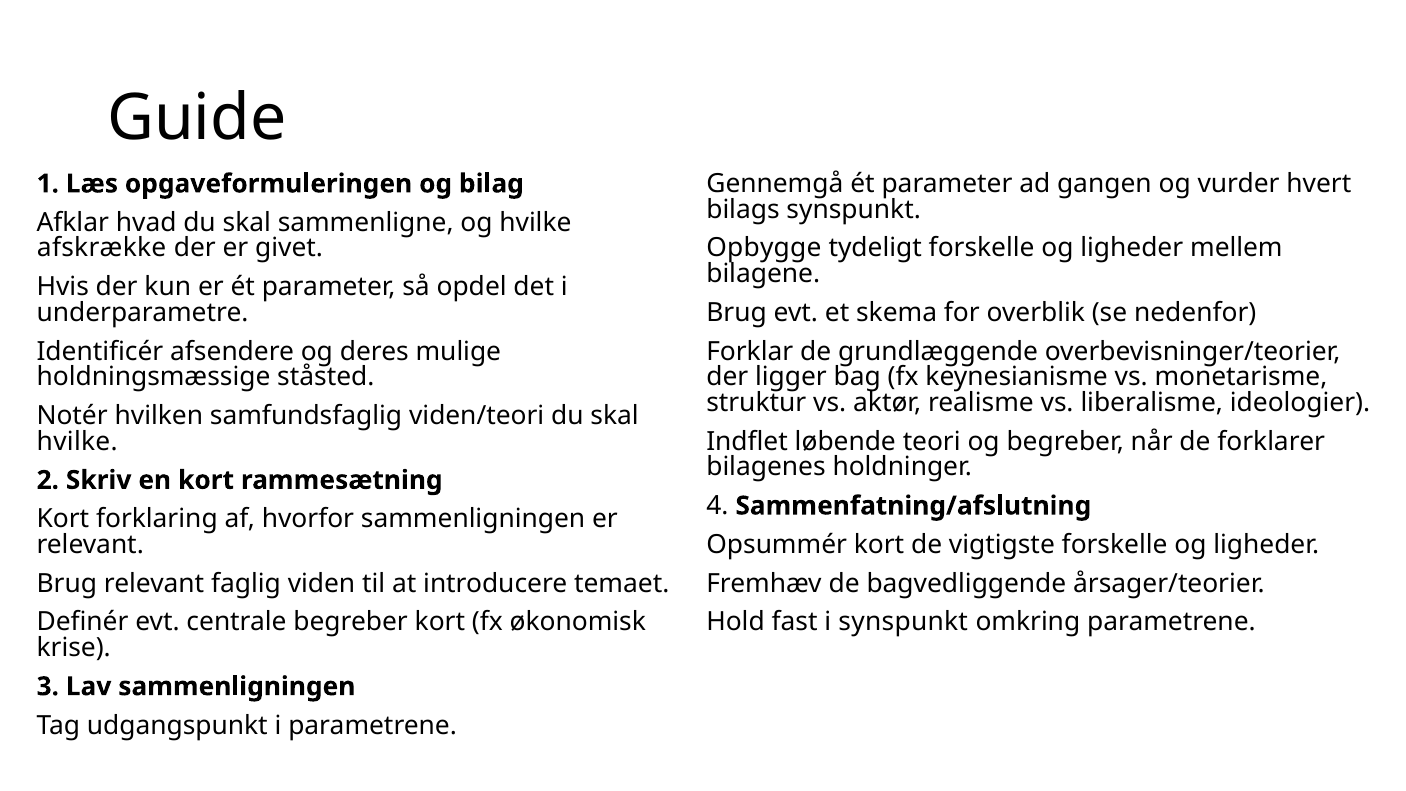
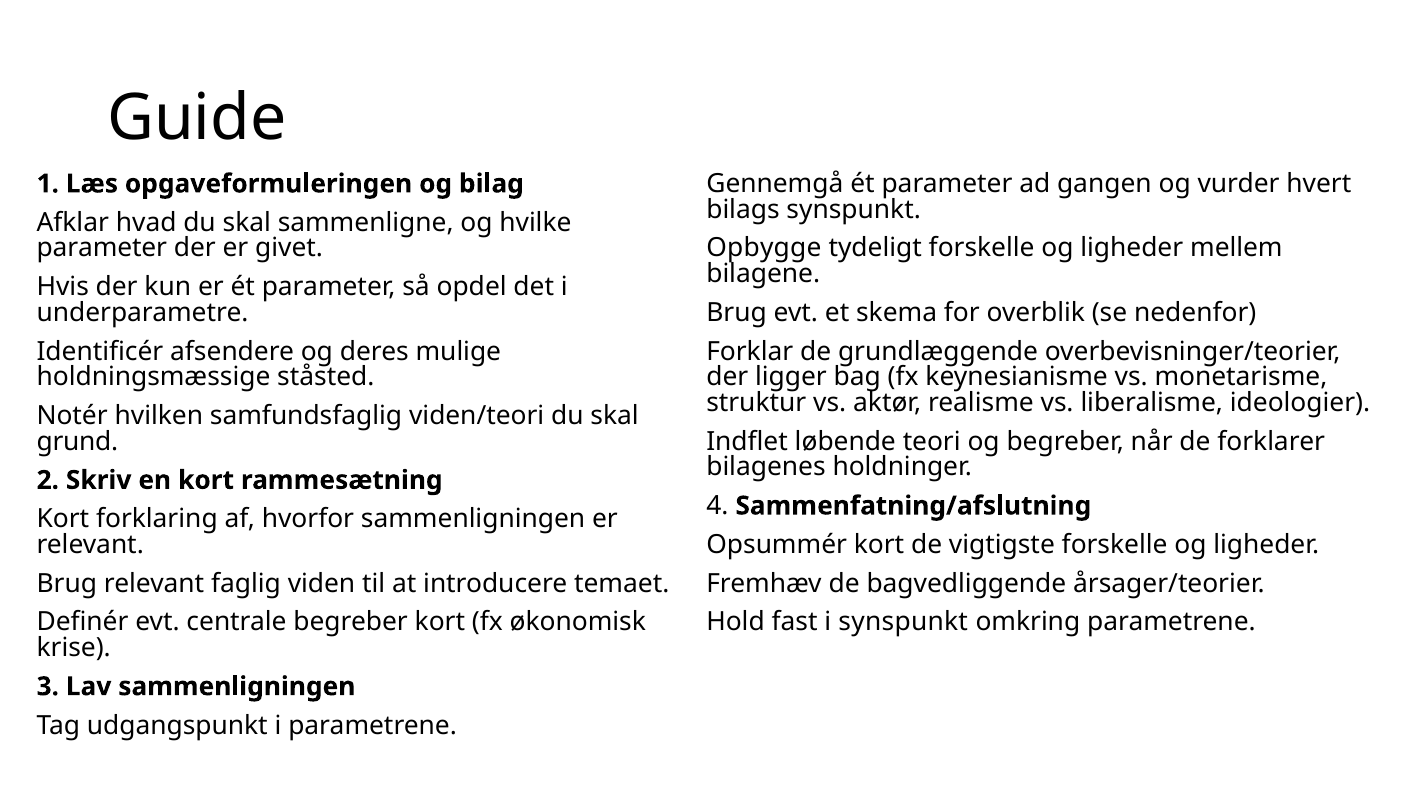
afskrække at (102, 248): afskrække -> parameter
hvilke at (77, 441): hvilke -> grund
